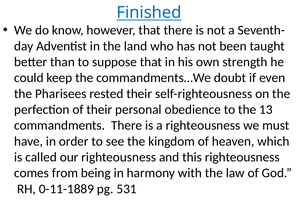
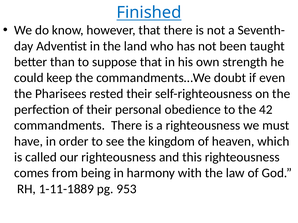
13: 13 -> 42
0-11-1889: 0-11-1889 -> 1-11-1889
531: 531 -> 953
